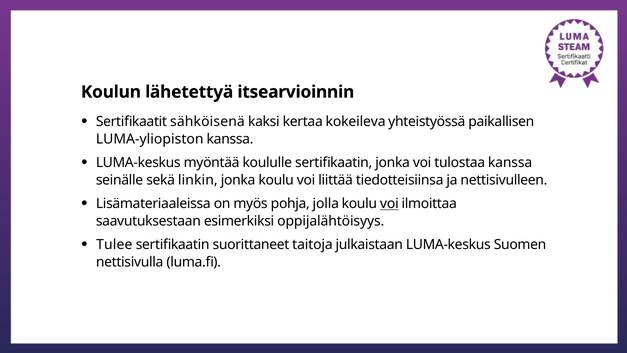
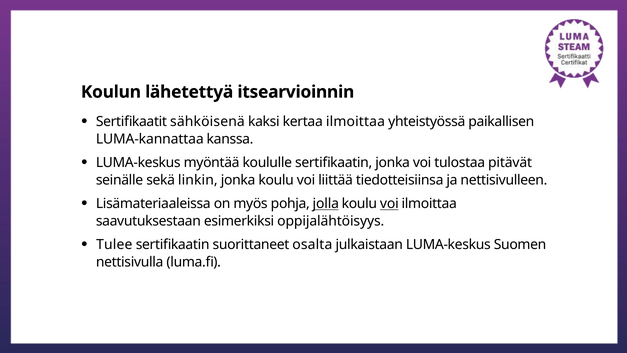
kertaa kokeileva: kokeileva -> ilmoittaa
LUMA-yliopiston: LUMA-yliopiston -> LUMA-kannattaa
tulostaa kanssa: kanssa -> pitävät
jolla underline: none -> present
taitoja: taitoja -> osalta
